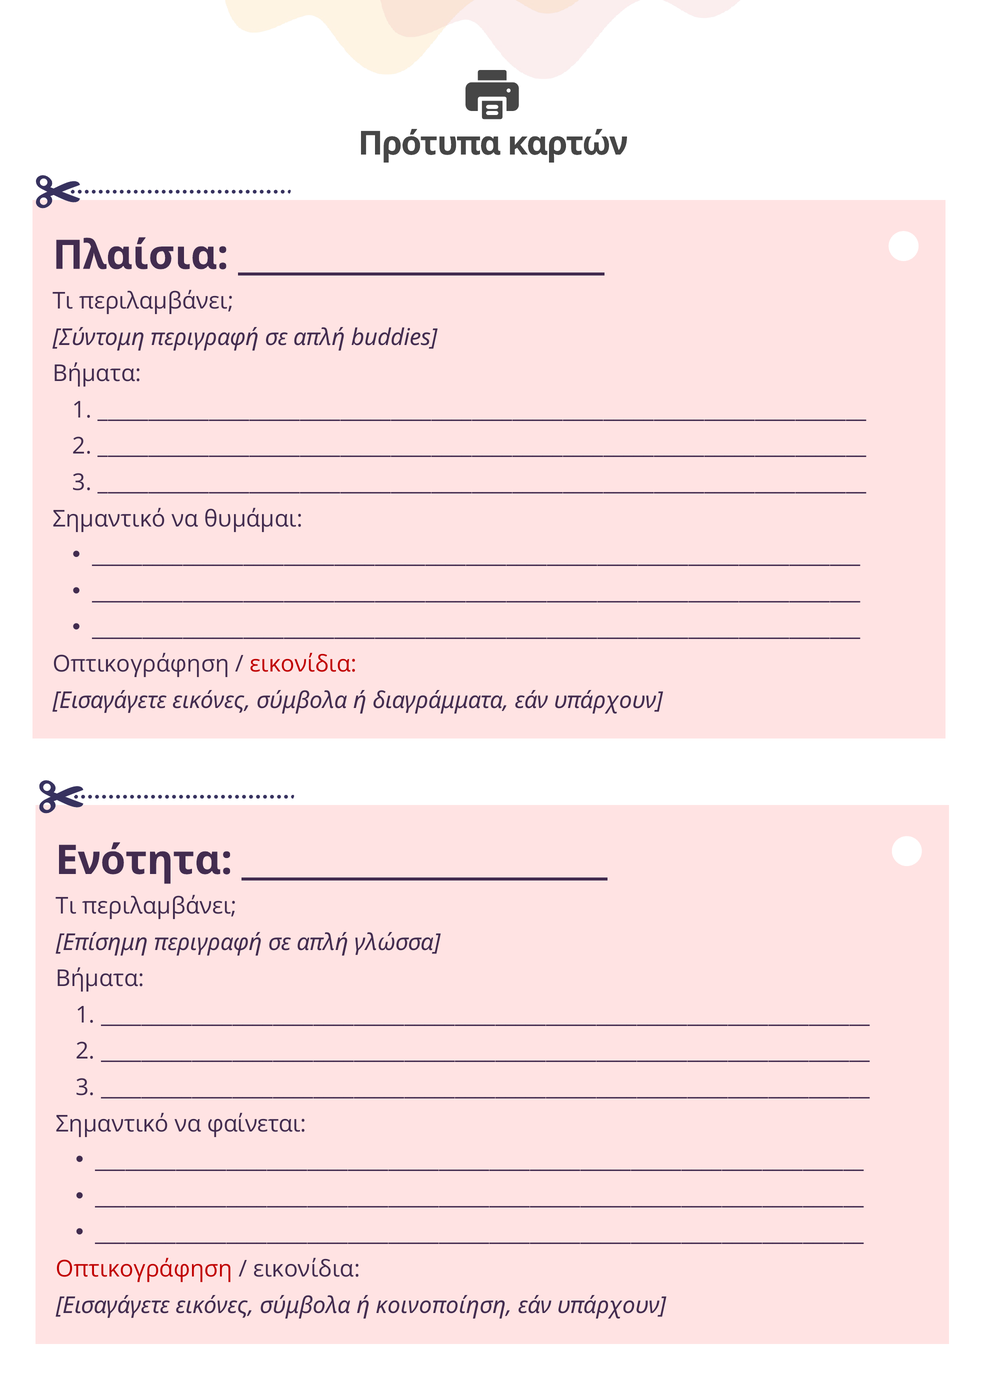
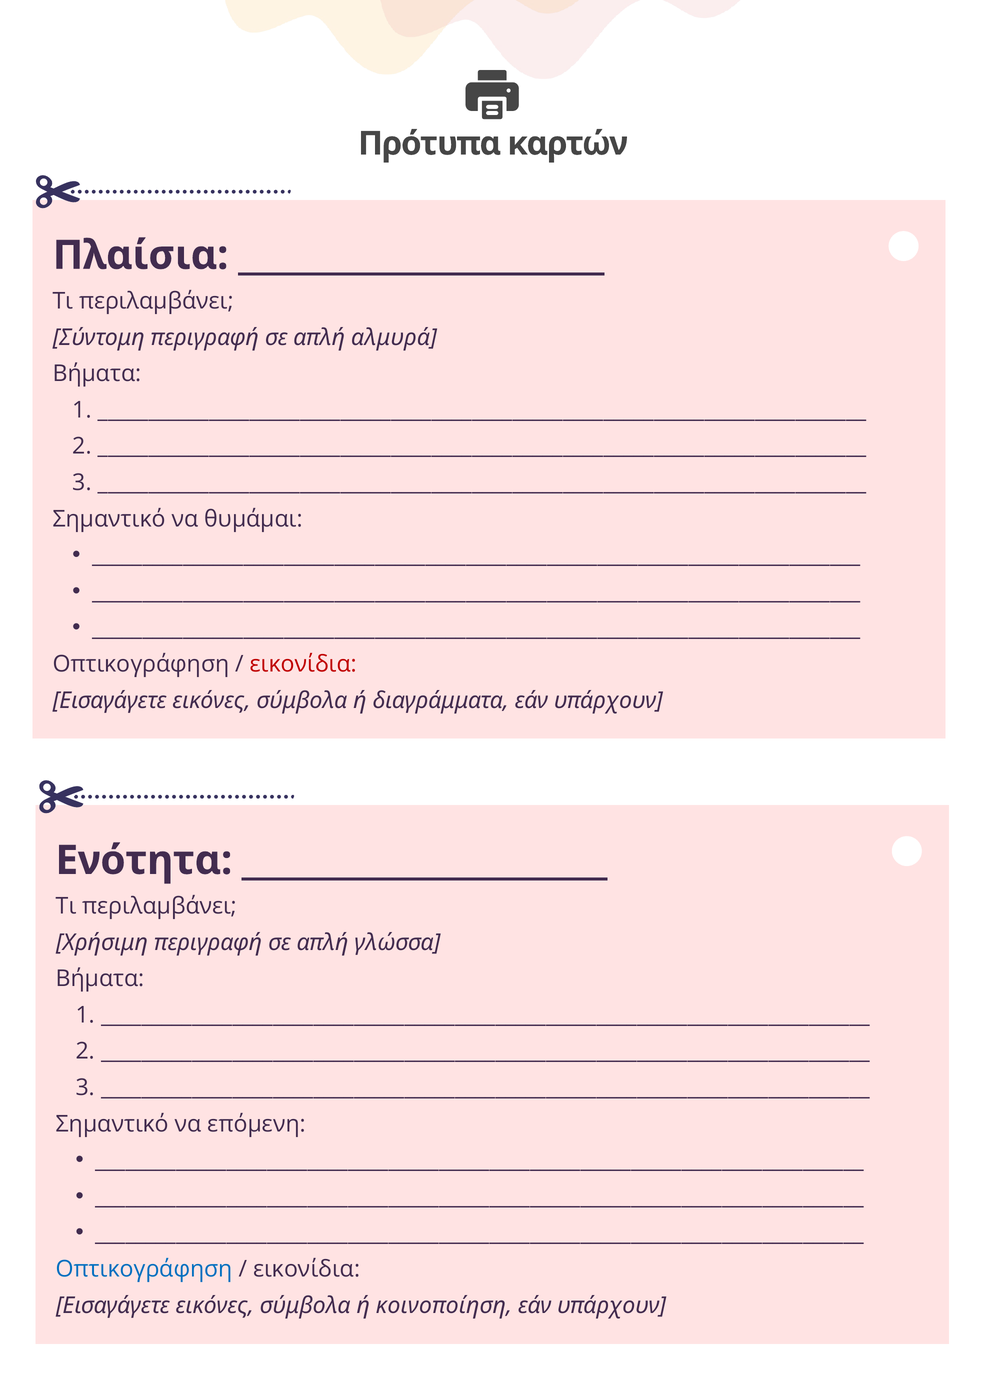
buddies: buddies -> αλμυρά
Επίσημη: Επίσημη -> Χρήσιμη
φαίνεται: φαίνεται -> επόμενη
Οπτικογράφηση at (144, 1270) colour: red -> blue
